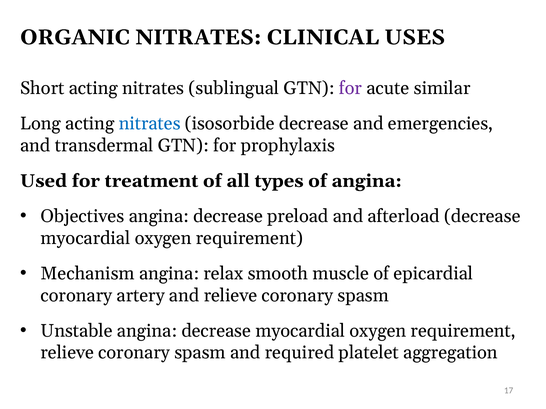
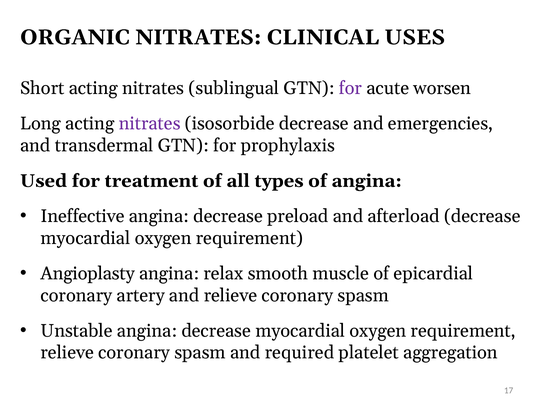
similar: similar -> worsen
nitrates at (150, 124) colour: blue -> purple
Objectives: Objectives -> Ineffective
Mechanism: Mechanism -> Angioplasty
